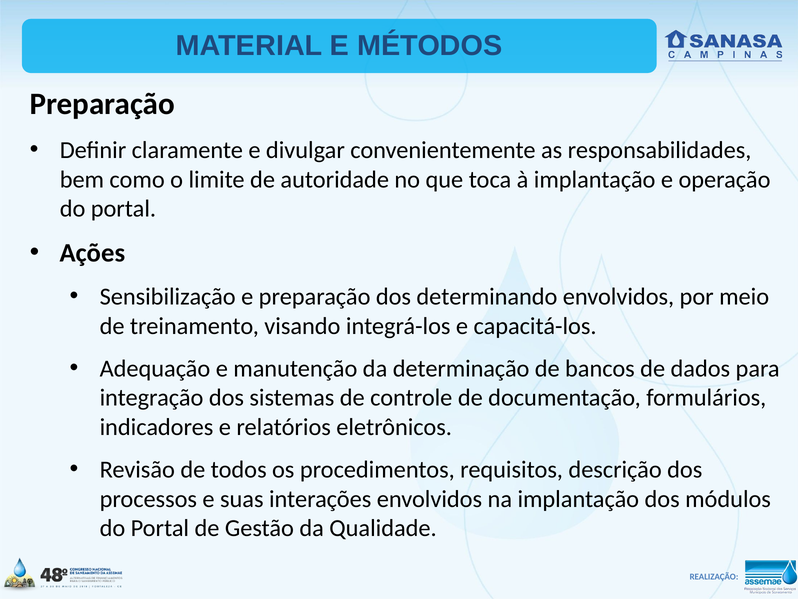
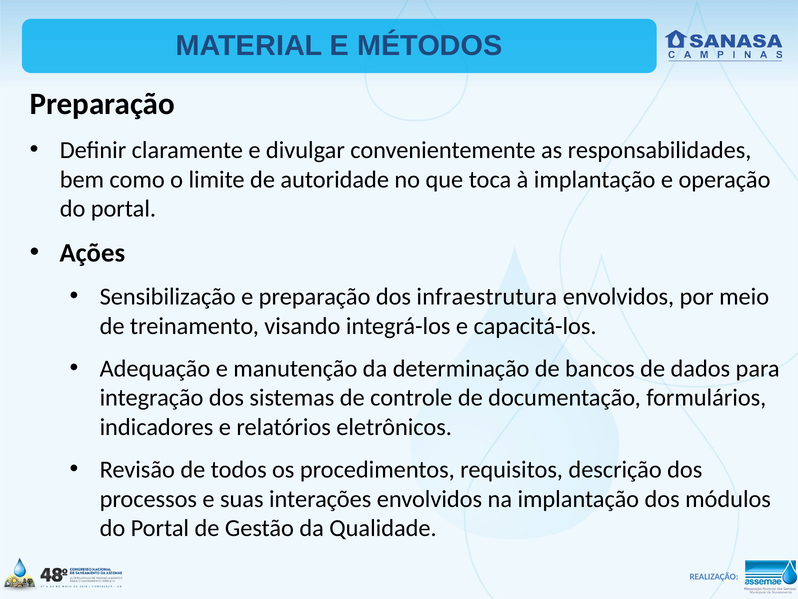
determinando: determinando -> infraestrutura
